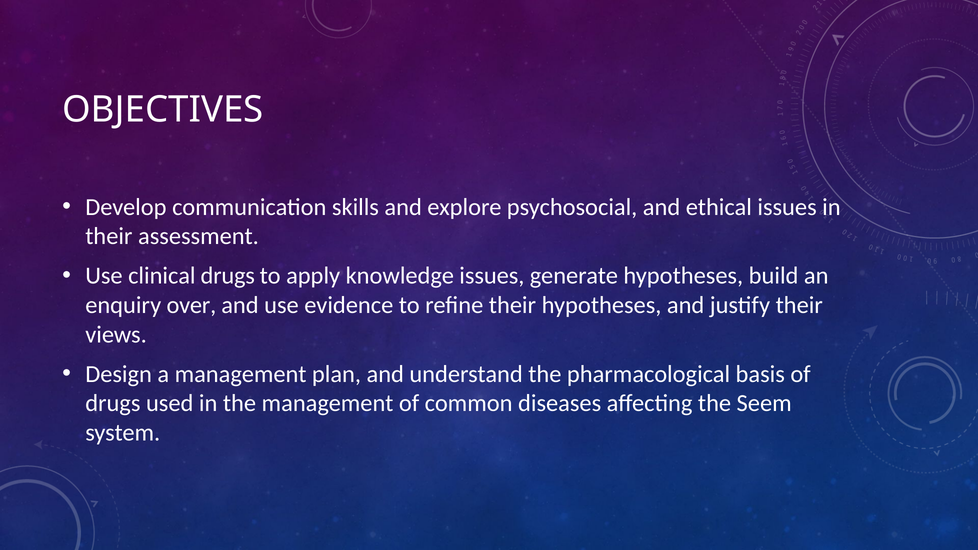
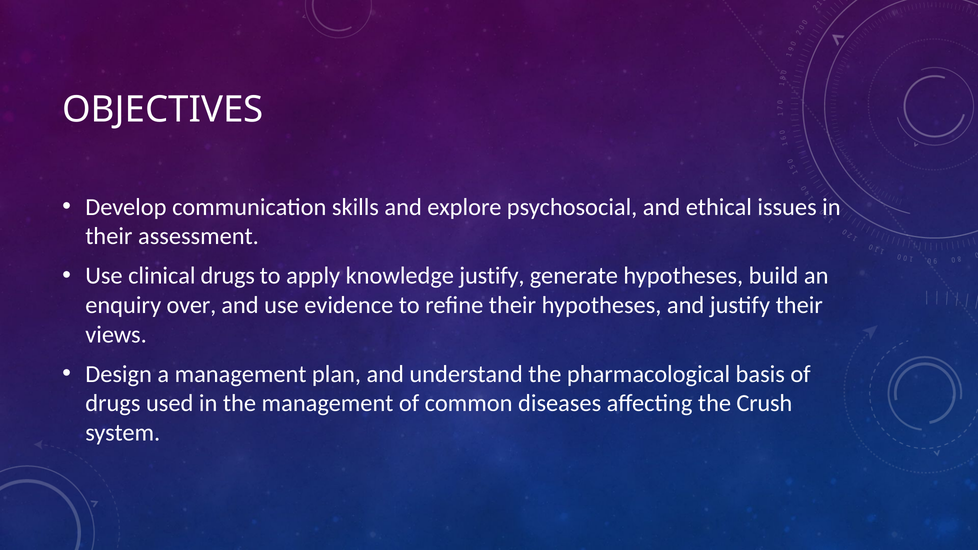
knowledge issues: issues -> justify
Seem: Seem -> Crush
